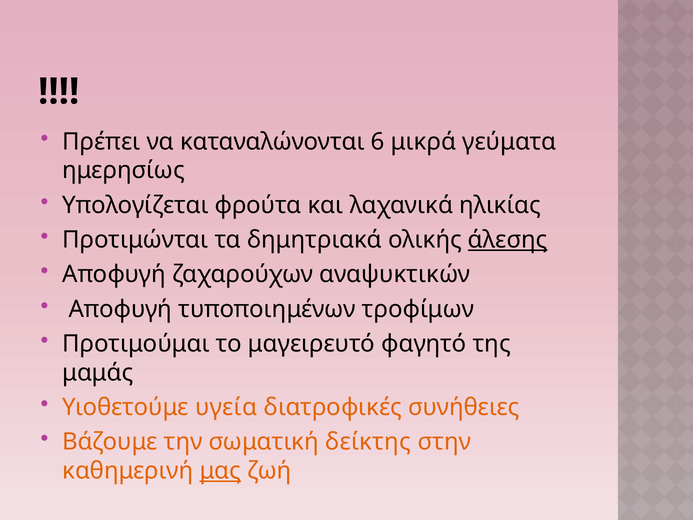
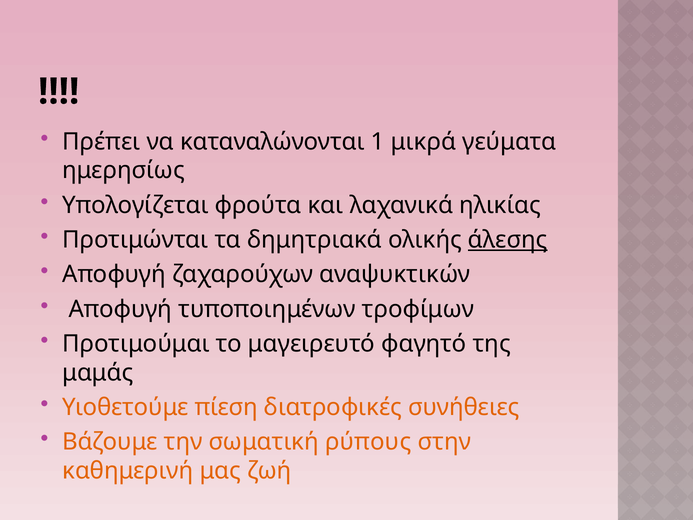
6: 6 -> 1
υγεία: υγεία -> πίεση
δείκτης: δείκτης -> ρύπους
μας underline: present -> none
